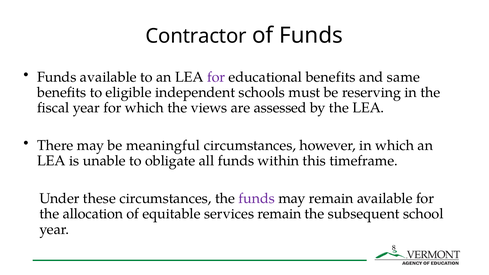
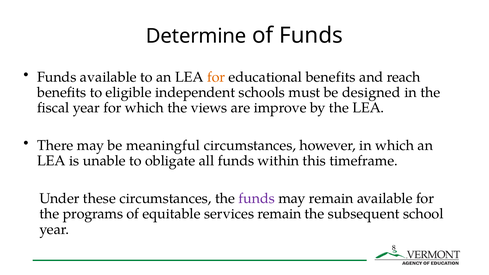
Contractor: Contractor -> Determine
for at (216, 77) colour: purple -> orange
same: same -> reach
reserving: reserving -> designed
assessed: assessed -> improve
allocation: allocation -> programs
